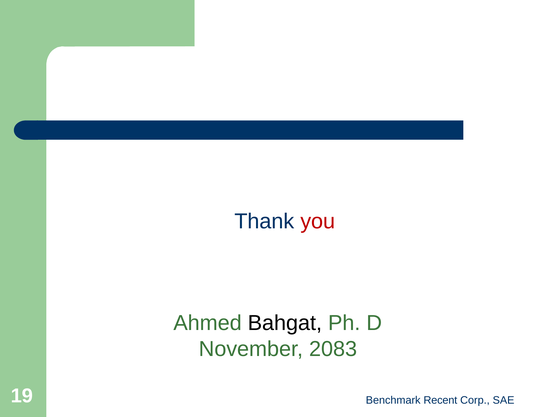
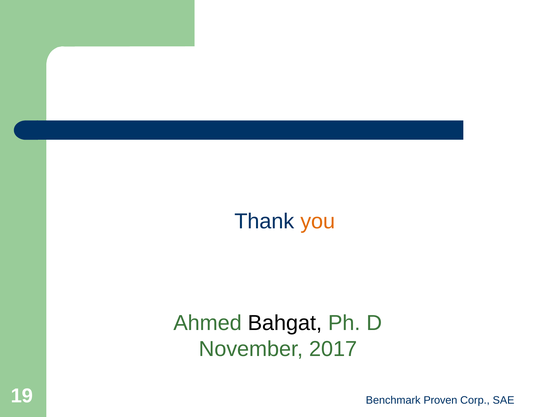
you colour: red -> orange
2083: 2083 -> 2017
Recent: Recent -> Proven
